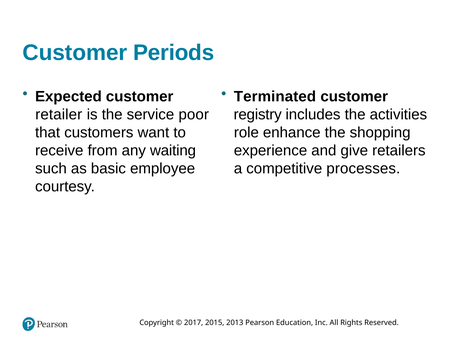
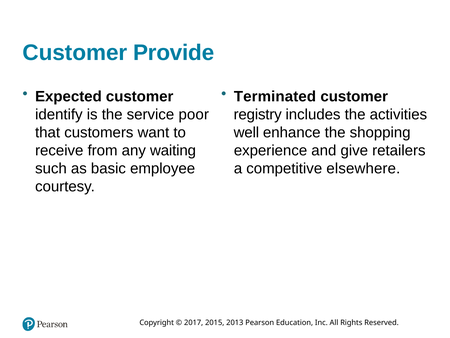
Periods: Periods -> Provide
retailer: retailer -> identify
role: role -> well
processes: processes -> elsewhere
